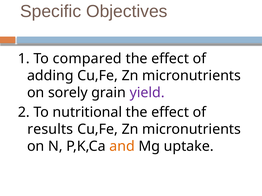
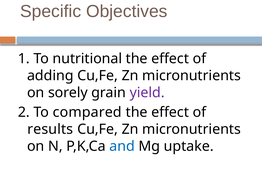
compared: compared -> nutritional
nutritional: nutritional -> compared
and colour: orange -> blue
